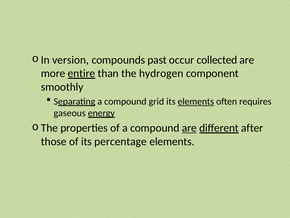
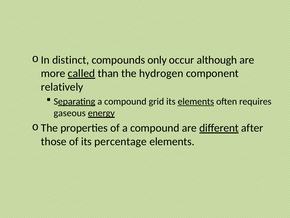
version: version -> distinct
past: past -> only
collected: collected -> although
entire: entire -> called
smoothly: smoothly -> relatively
are at (189, 128) underline: present -> none
